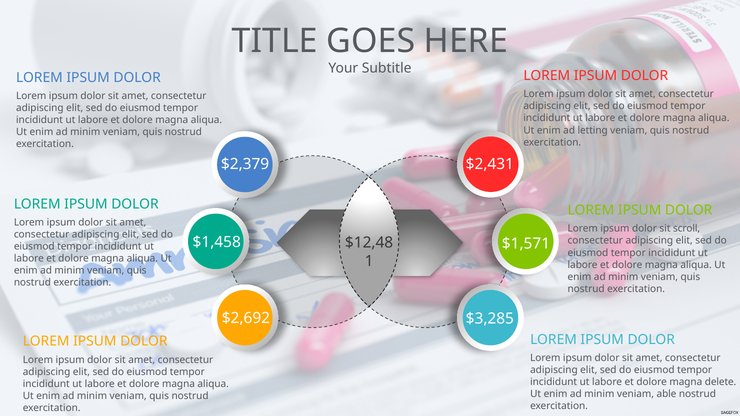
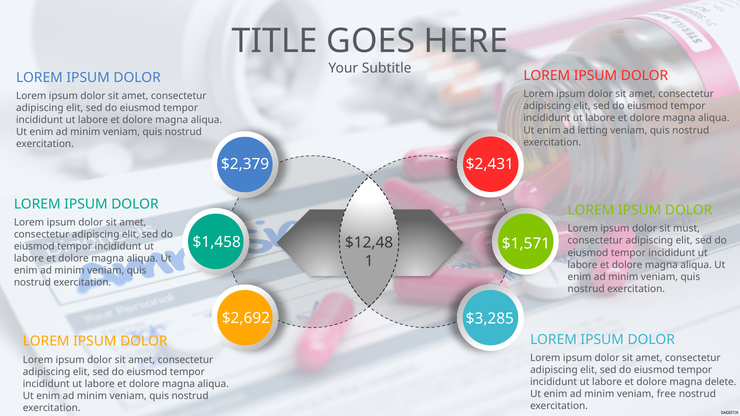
scroll: scroll -> must
able: able -> free
